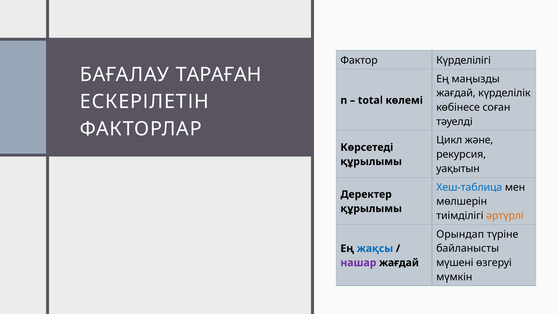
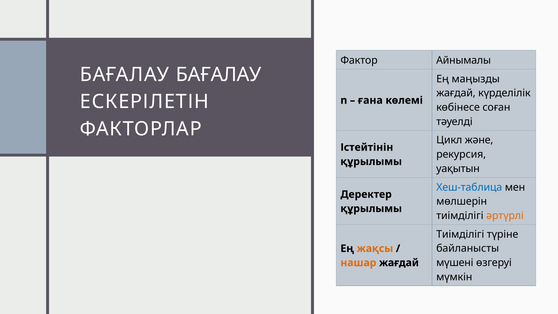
Күрделілігі: Күрделілігі -> Айнымалы
БАҒАЛАУ ТАРАҒАН: ТАРАҒАН -> БАҒАЛАУ
total: total -> ғана
Көрсетеді: Көрсетеді -> Істейтінін
Орындап at (460, 234): Орындап -> Тиімділігі
жақсы colour: blue -> orange
нашар colour: purple -> orange
